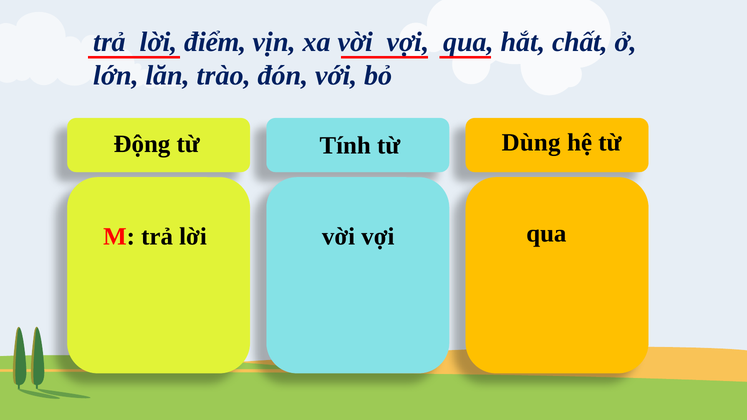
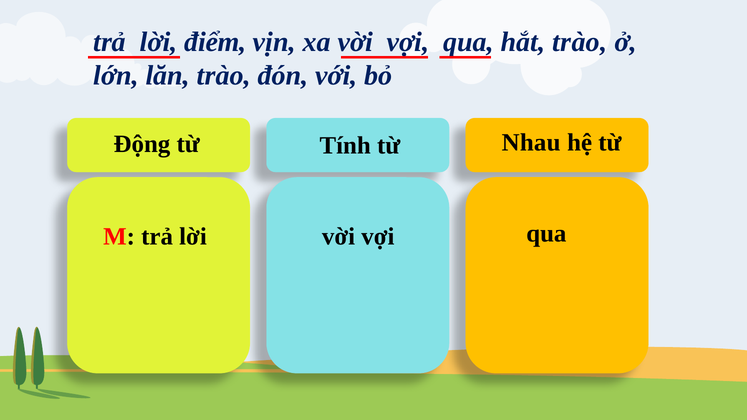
hắt chất: chất -> trào
Dùng: Dùng -> Nhau
